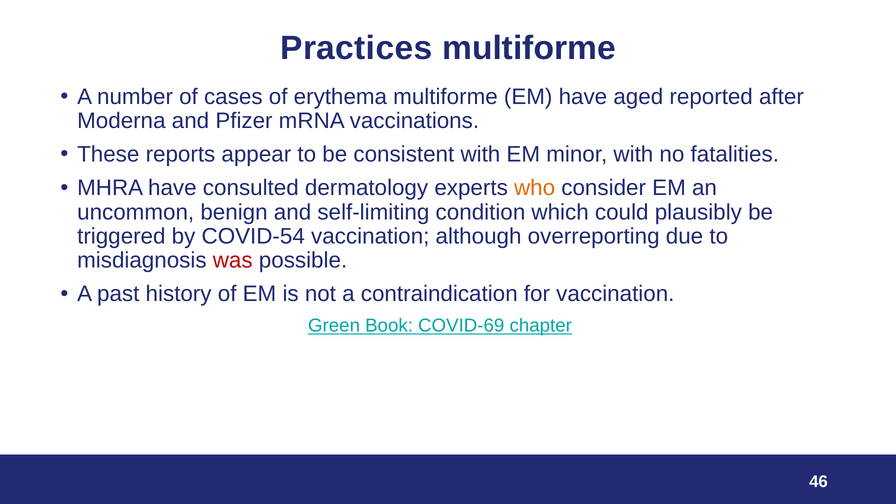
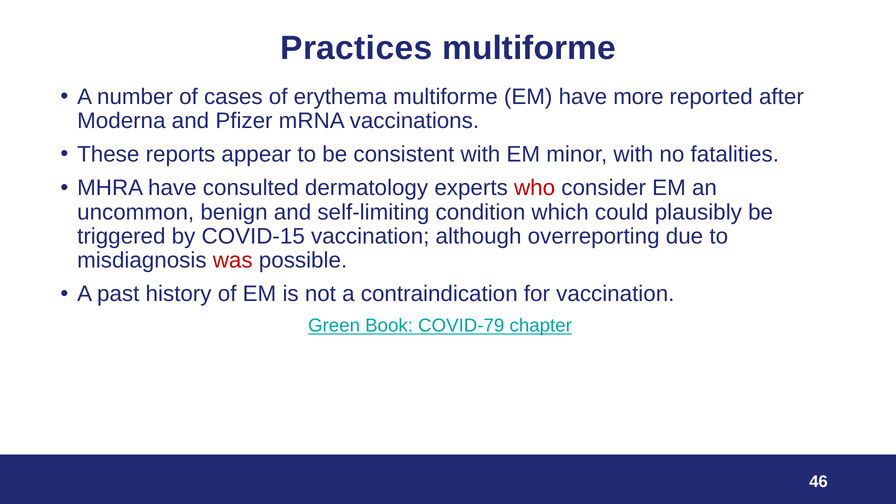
aged: aged -> more
who colour: orange -> red
COVID-54: COVID-54 -> COVID-15
COVID-69: COVID-69 -> COVID-79
